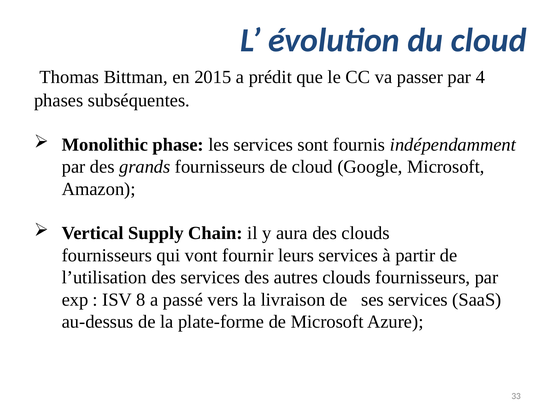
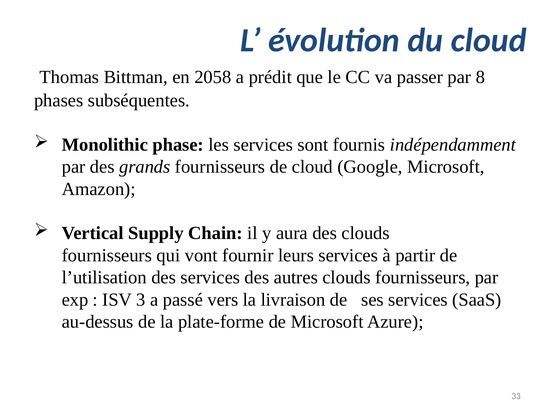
2015: 2015 -> 2058
4: 4 -> 8
8: 8 -> 3
